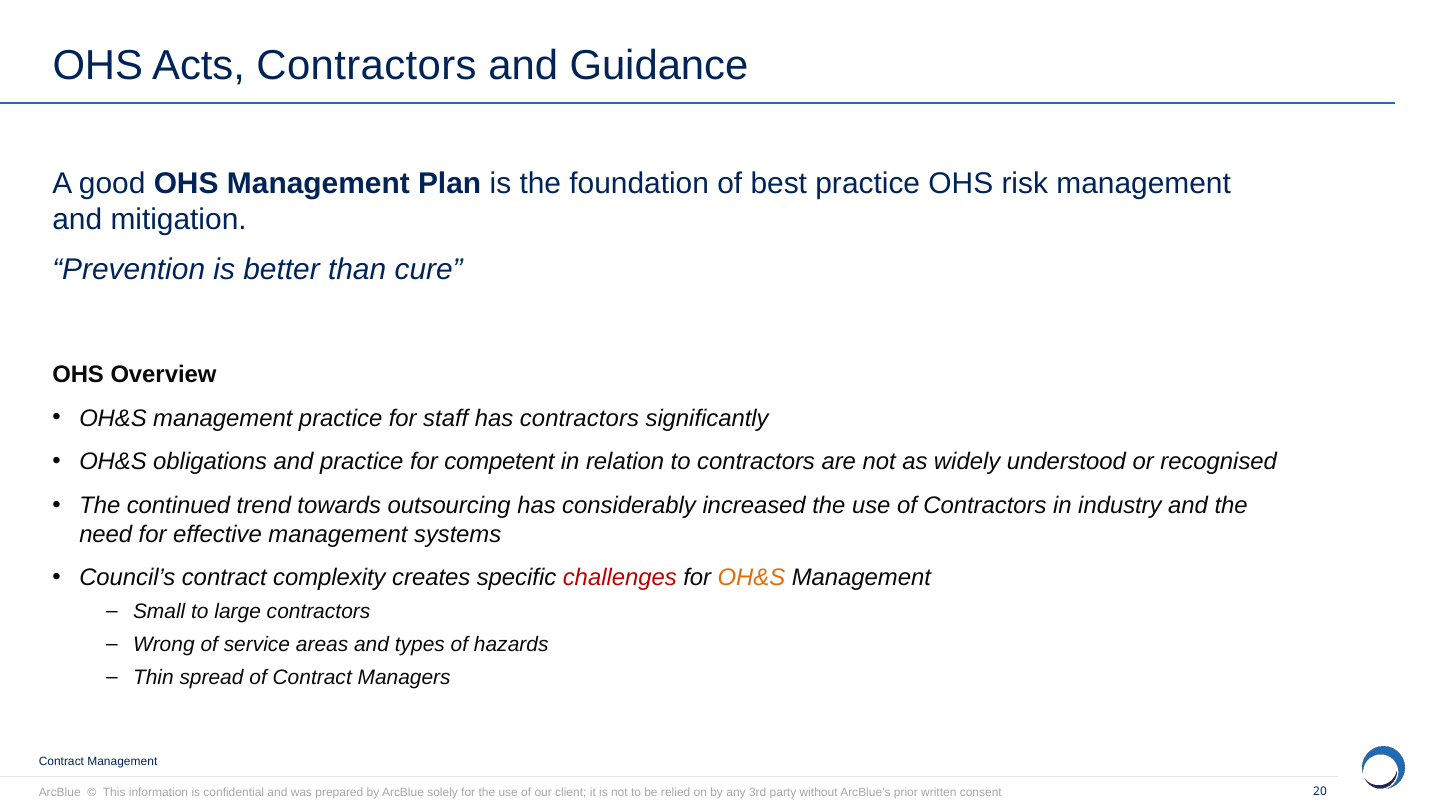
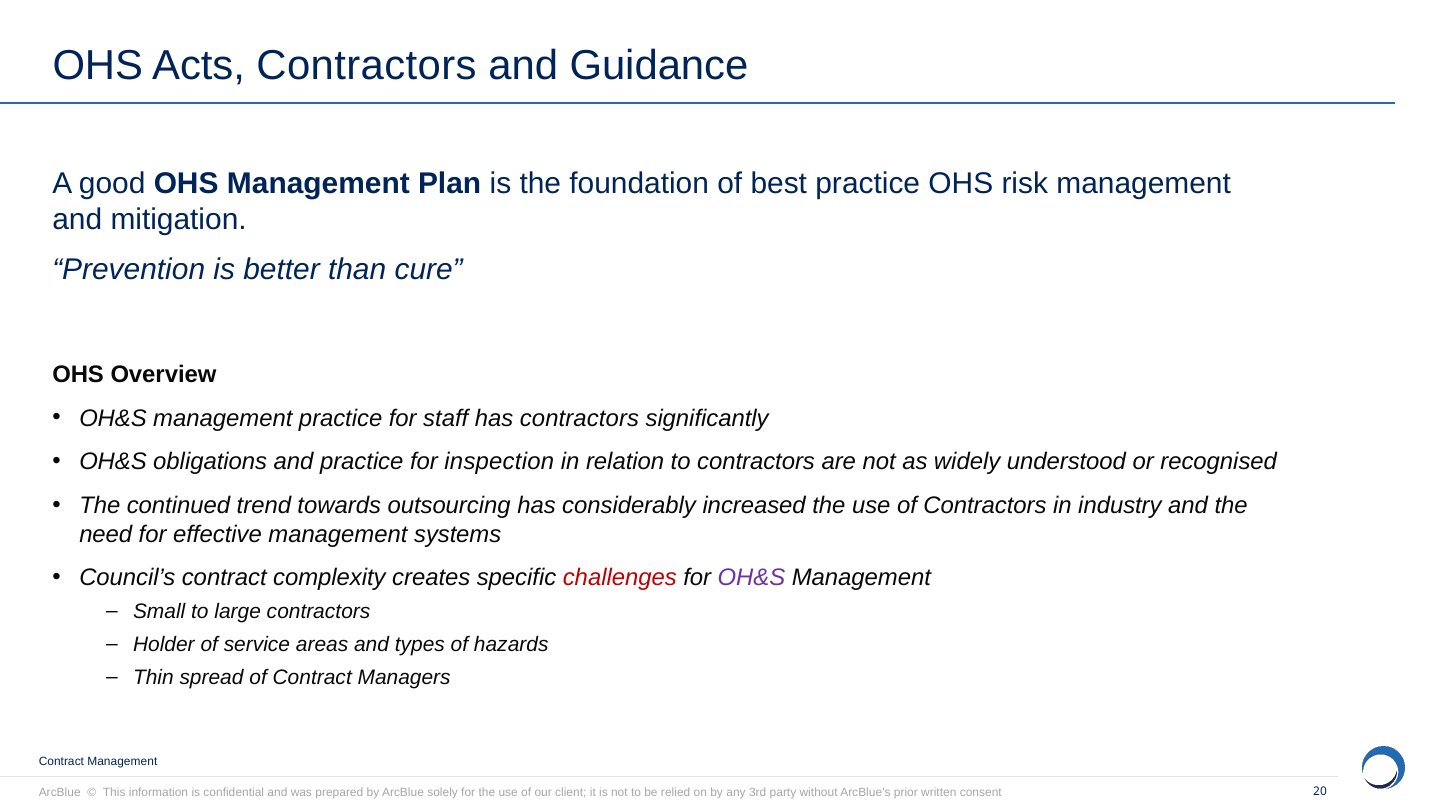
competent: competent -> inspection
OH&S at (751, 577) colour: orange -> purple
Wrong: Wrong -> Holder
